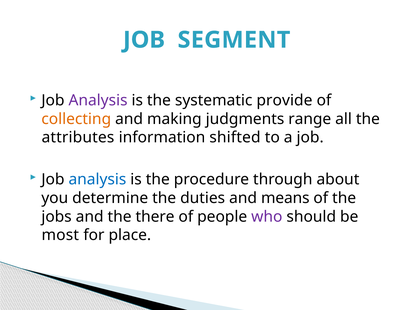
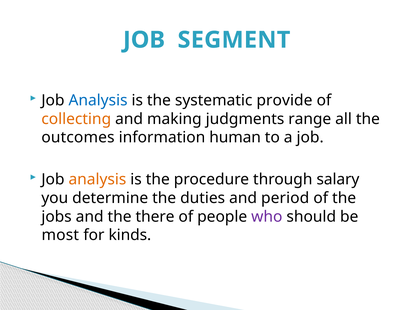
Analysis at (98, 100) colour: purple -> blue
attributes: attributes -> outcomes
shifted: shifted -> human
analysis at (97, 180) colour: blue -> orange
about: about -> salary
means: means -> period
place: place -> kinds
